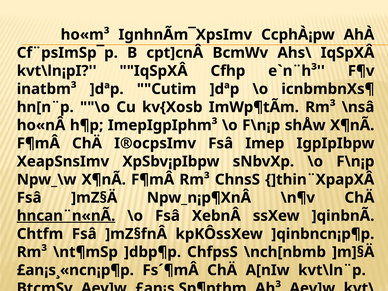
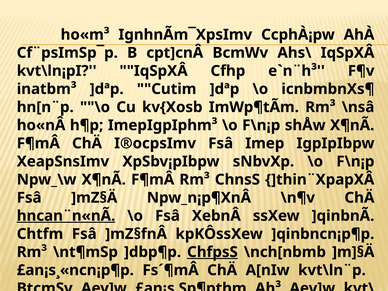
ChfpsS underline: none -> present
